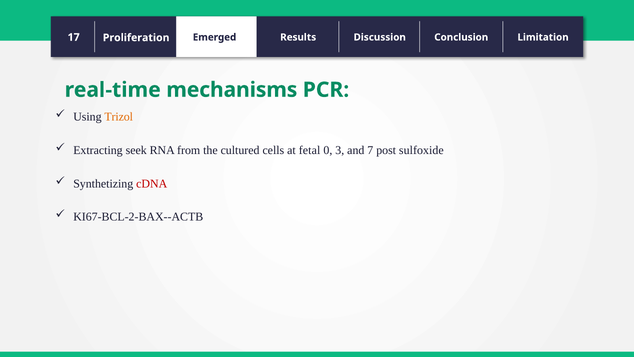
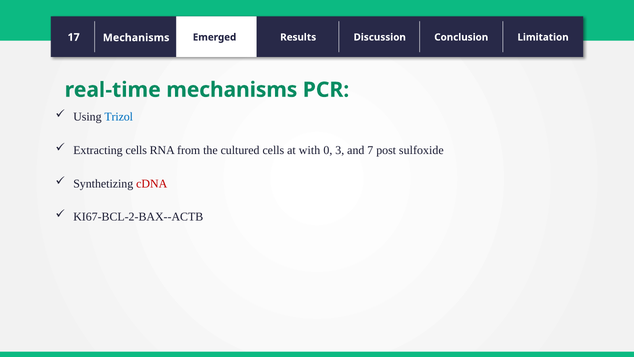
Proliferation at (136, 38): Proliferation -> Mechanisms
Trizol colour: orange -> blue
Extracting seek: seek -> cells
fetal: fetal -> with
